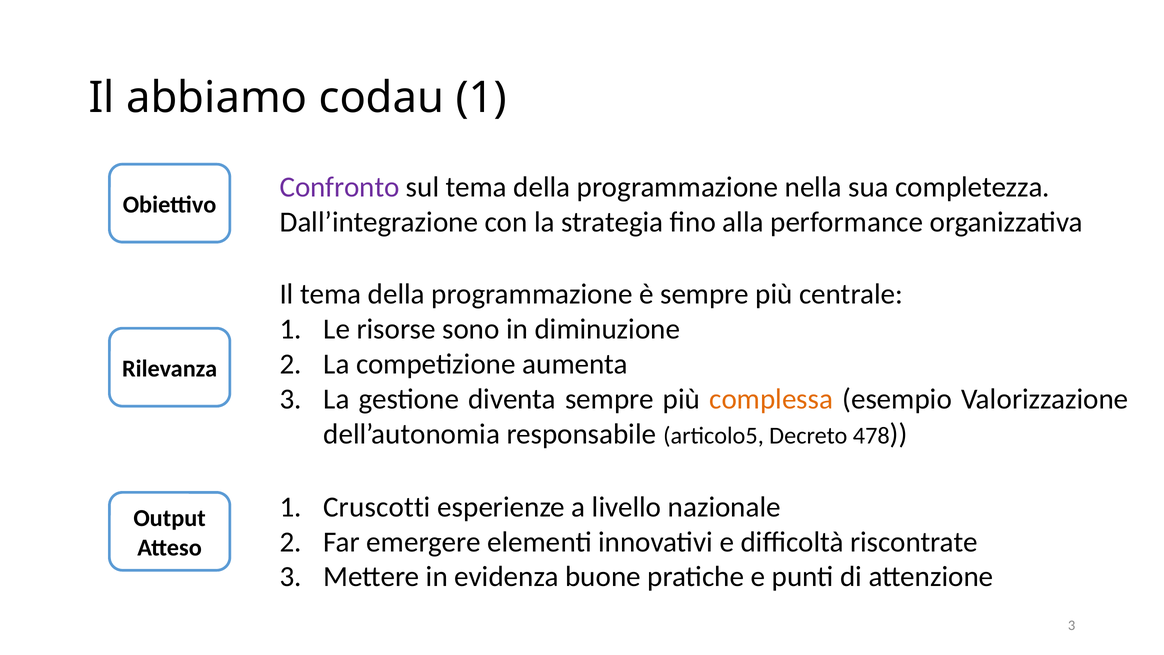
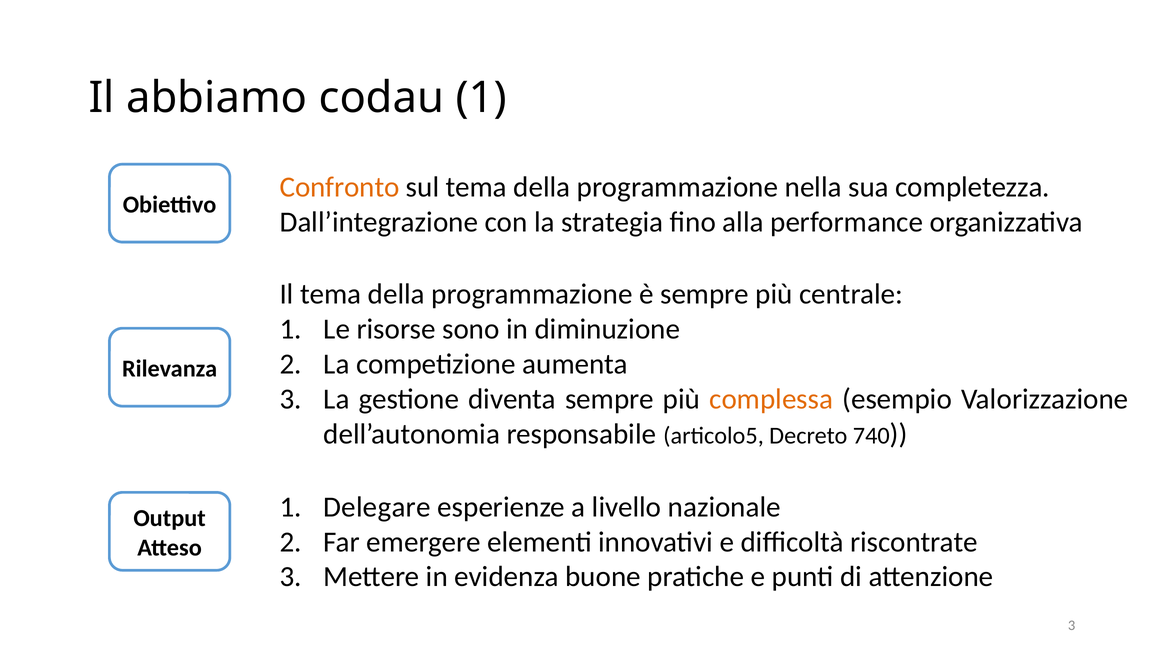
Confronto colour: purple -> orange
478: 478 -> 740
Cruscotti: Cruscotti -> Delegare
